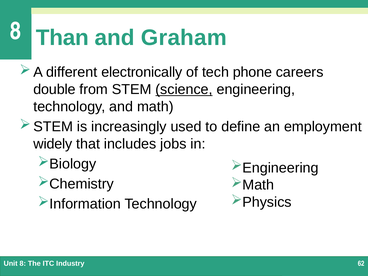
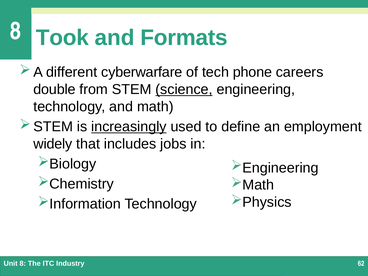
Than: Than -> Took
Graham: Graham -> Formats
electronically: electronically -> cyberwarfare
increasingly underline: none -> present
